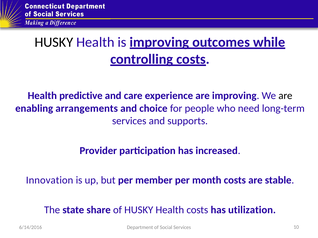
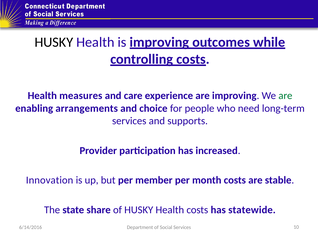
predictive: predictive -> measures
are at (285, 96) colour: black -> green
utilization: utilization -> statewide
